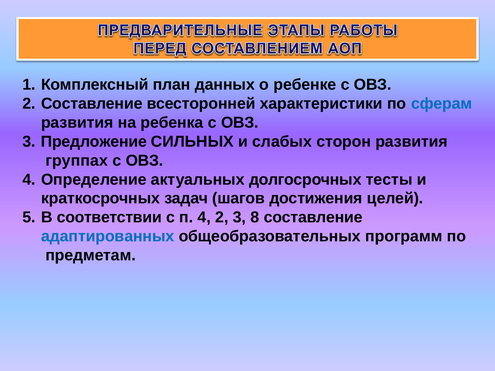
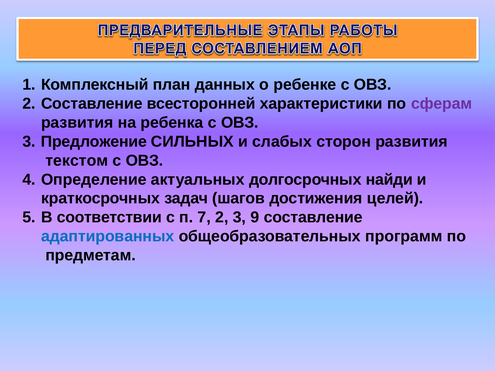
сферам colour: blue -> purple
группах: группах -> текстом
тесты: тесты -> найди
п 4: 4 -> 7
8: 8 -> 9
